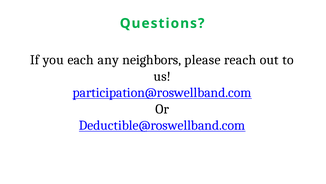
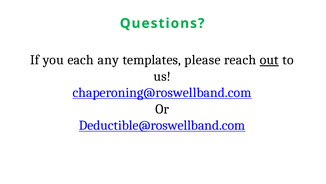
neighbors: neighbors -> templates
out underline: none -> present
participation@roswellband.com: participation@roswellband.com -> chaperoning@roswellband.com
